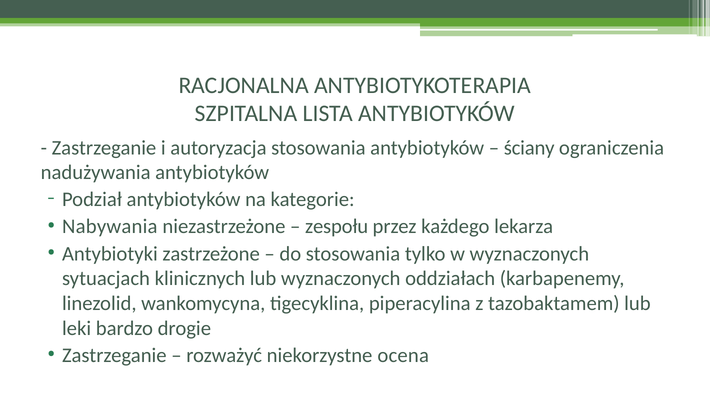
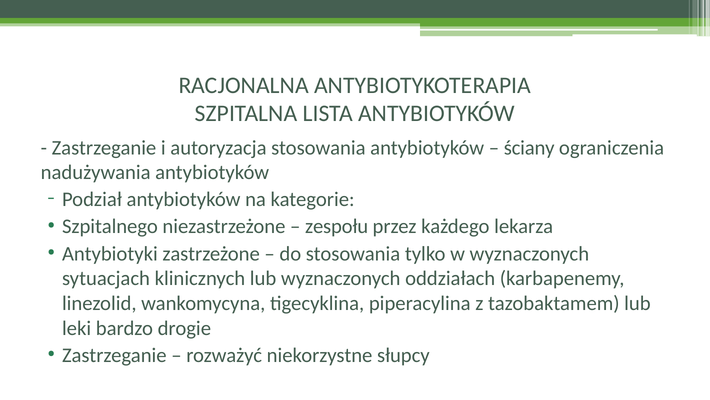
Nabywania: Nabywania -> Szpitalnego
ocena: ocena -> słupcy
